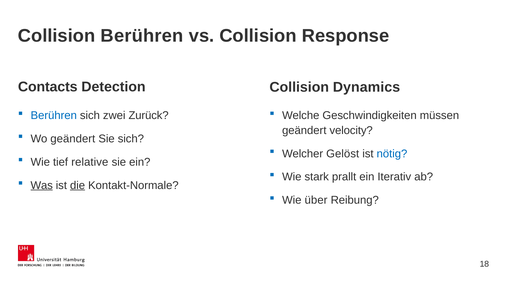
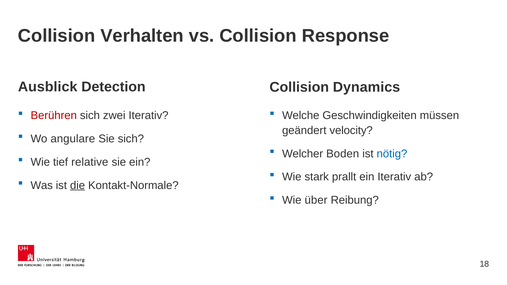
Collision Berühren: Berühren -> Verhalten
Contacts: Contacts -> Ausblick
Berühren at (54, 116) colour: blue -> red
zwei Zurück: Zurück -> Iterativ
Wo geändert: geändert -> angulare
Gelöst: Gelöst -> Boden
Was underline: present -> none
